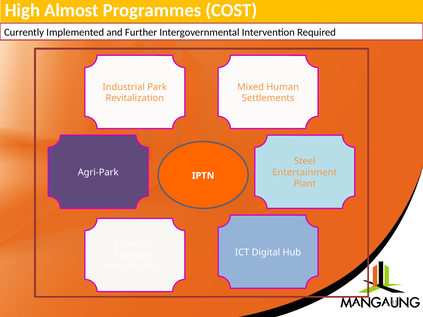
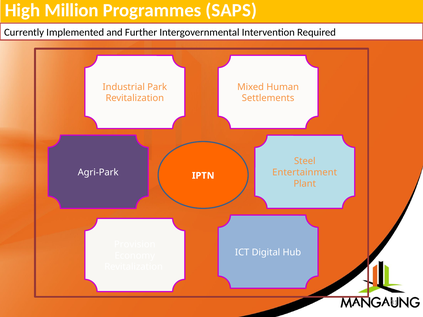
Almost: Almost -> Million
COST: COST -> SAPS
